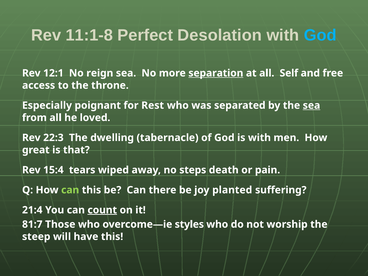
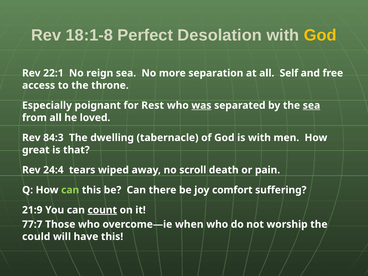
11:1-8: 11:1-8 -> 18:1-8
God at (320, 35) colour: light blue -> yellow
12:1: 12:1 -> 22:1
separation underline: present -> none
was underline: none -> present
22:3: 22:3 -> 84:3
15:4: 15:4 -> 24:4
steps: steps -> scroll
planted: planted -> comfort
21:4: 21:4 -> 21:9
81:7: 81:7 -> 77:7
styles: styles -> when
steep: steep -> could
